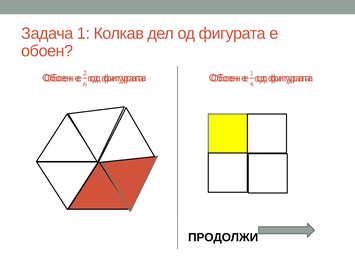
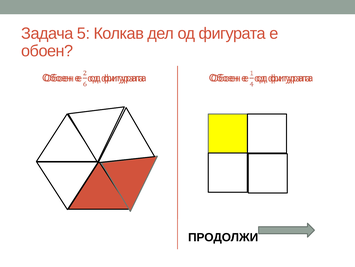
1: 1 -> 5
